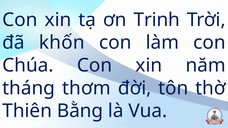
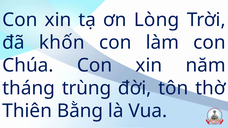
Trinh: Trinh -> Lòng
thơm: thơm -> trùng
